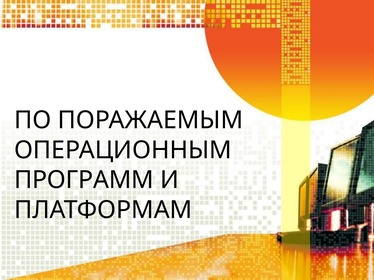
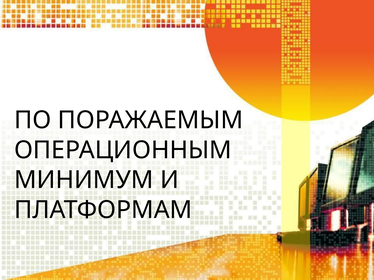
ПРОГРАММ: ПРОГРАММ -> МИНИМУМ
